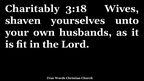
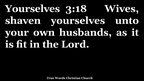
Charitably at (32, 9): Charitably -> Yourselves
